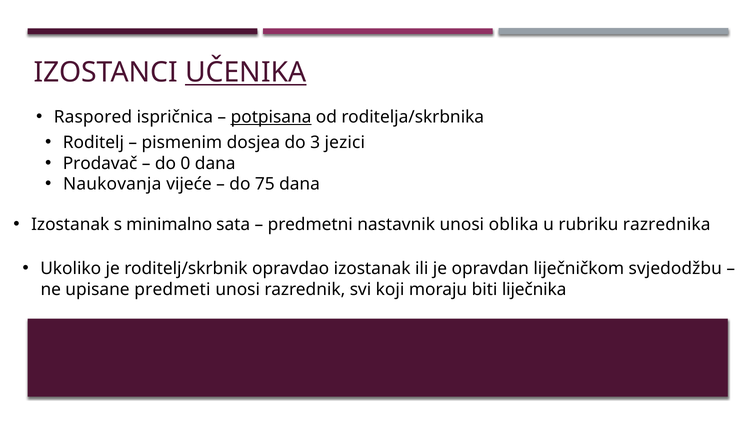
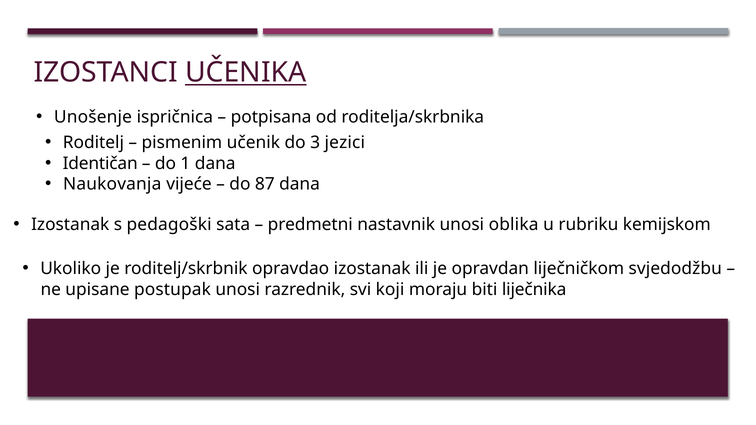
Raspored: Raspored -> Unošenje
potpisana underline: present -> none
dosjea: dosjea -> učenik
Prodavač: Prodavač -> Identičan
0: 0 -> 1
75: 75 -> 87
minimalno: minimalno -> pedagoški
razrednika: razrednika -> kemijskom
predmeti: predmeti -> postupak
